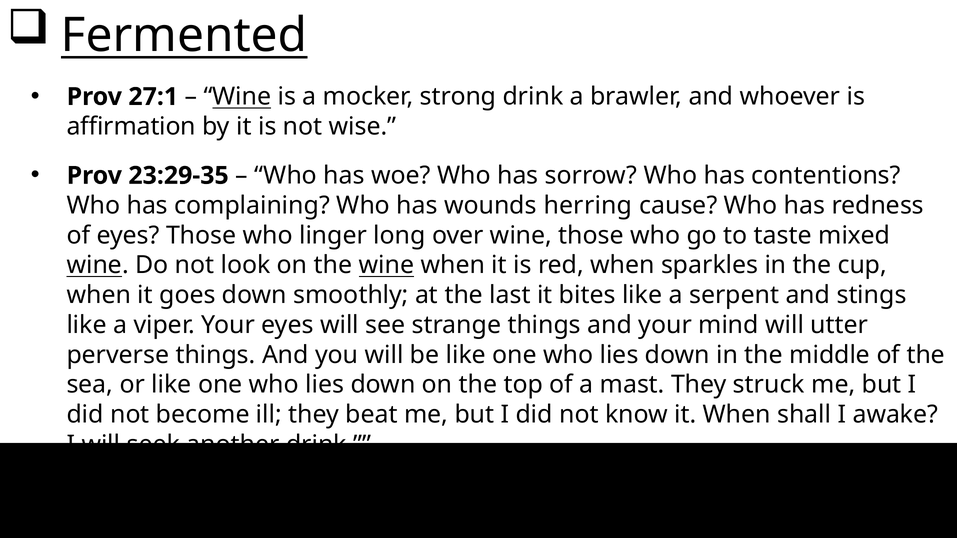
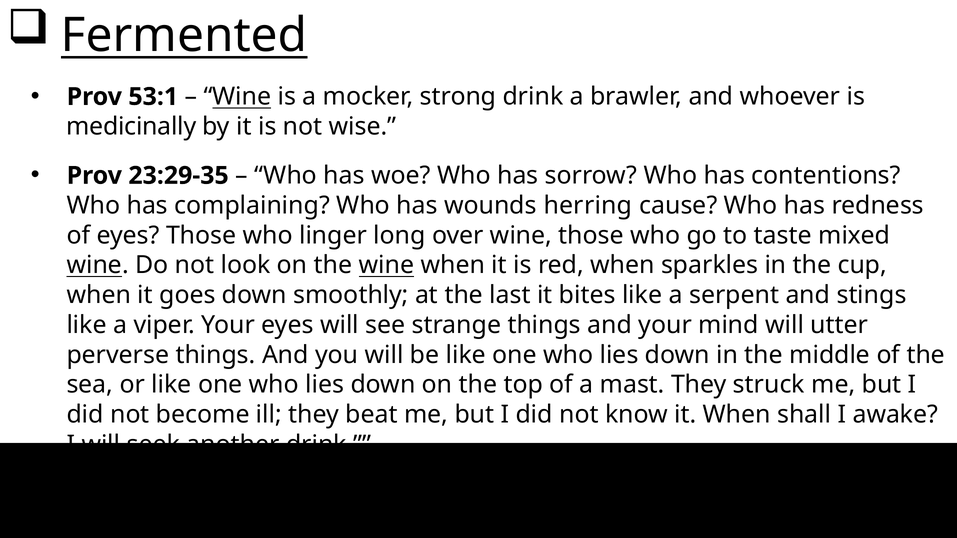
27:1: 27:1 -> 53:1
affirmation: affirmation -> medicinally
